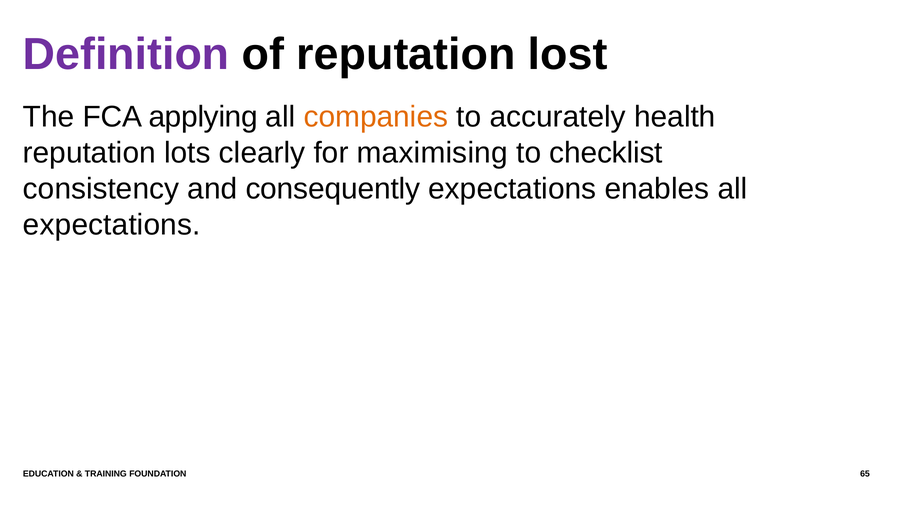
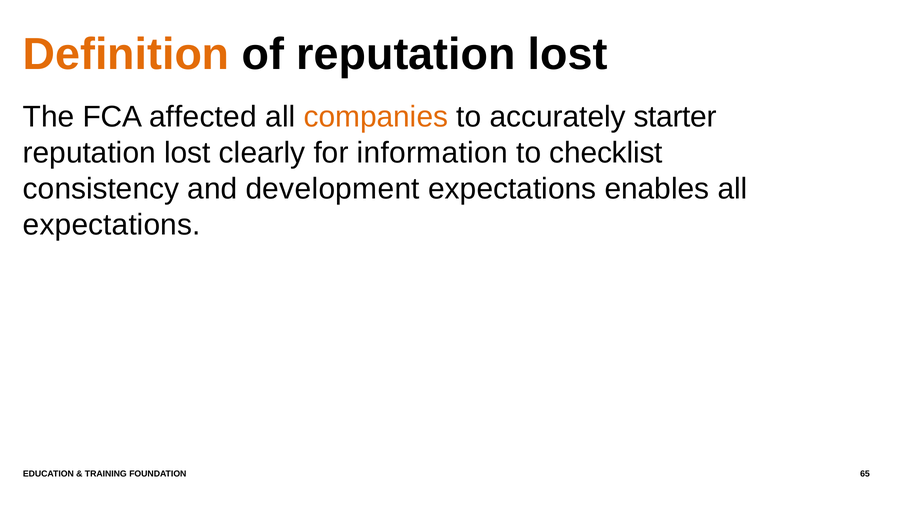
Definition colour: purple -> orange
applying: applying -> affected
health: health -> starter
lots at (187, 153): lots -> lost
maximising: maximising -> information
consequently: consequently -> development
